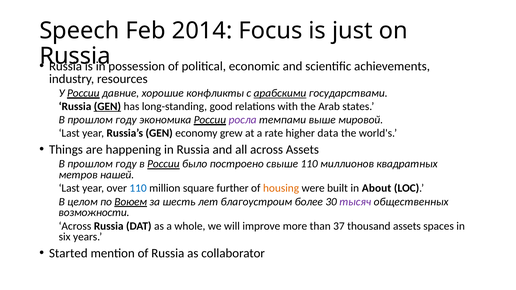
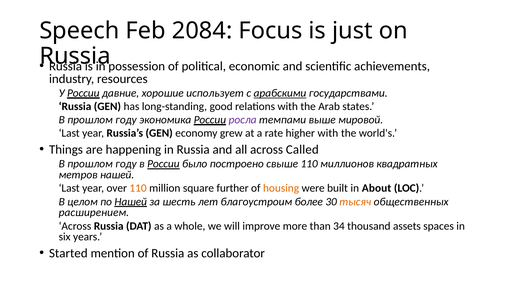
2014: 2014 -> 2084
конфликты: конфликты -> использует
GEN at (107, 107) underline: present -> none
higher data: data -> with
across Assets: Assets -> Called
110 at (138, 188) colour: blue -> orange
по Воюем: Воюем -> Нашей
тысяч colour: purple -> orange
возможности: возможности -> расширением
37: 37 -> 34
